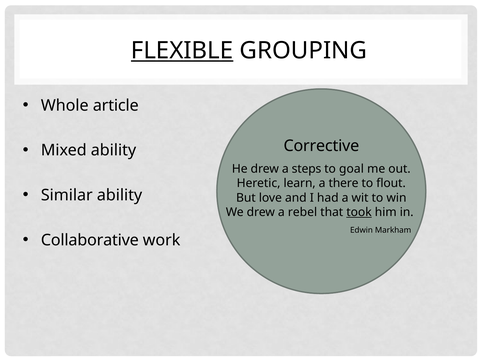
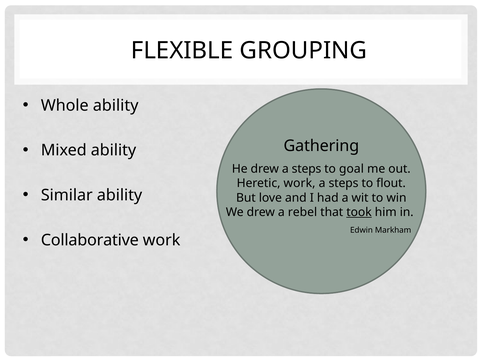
FLEXIBLE underline: present -> none
Whole article: article -> ability
Corrective: Corrective -> Gathering
Heretic learn: learn -> work
there at (344, 184): there -> steps
